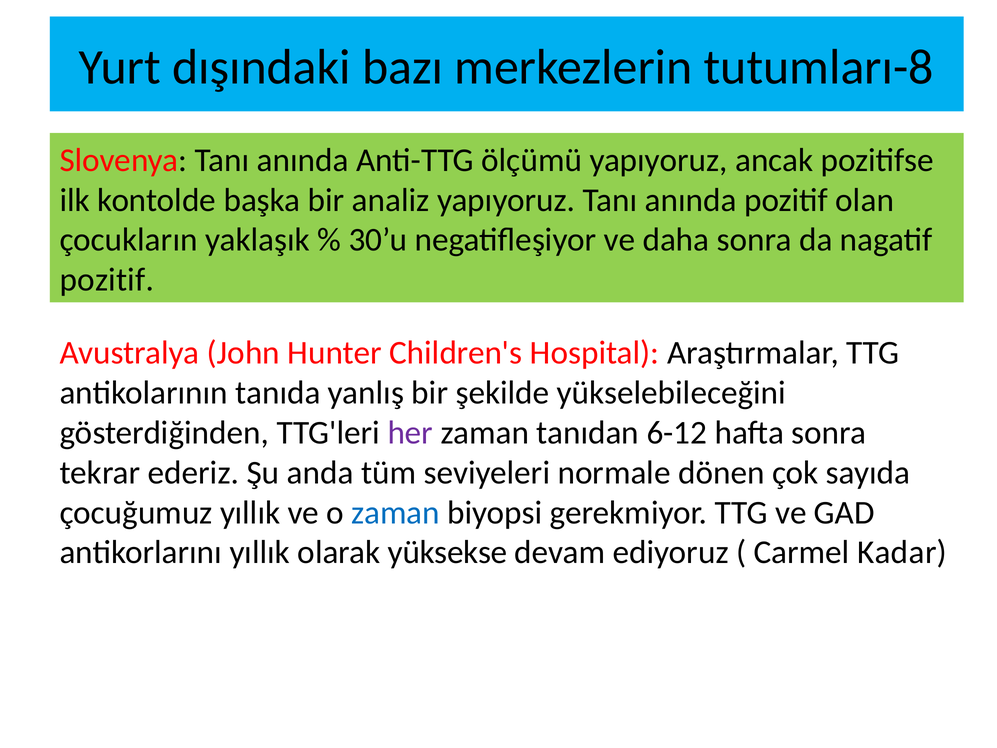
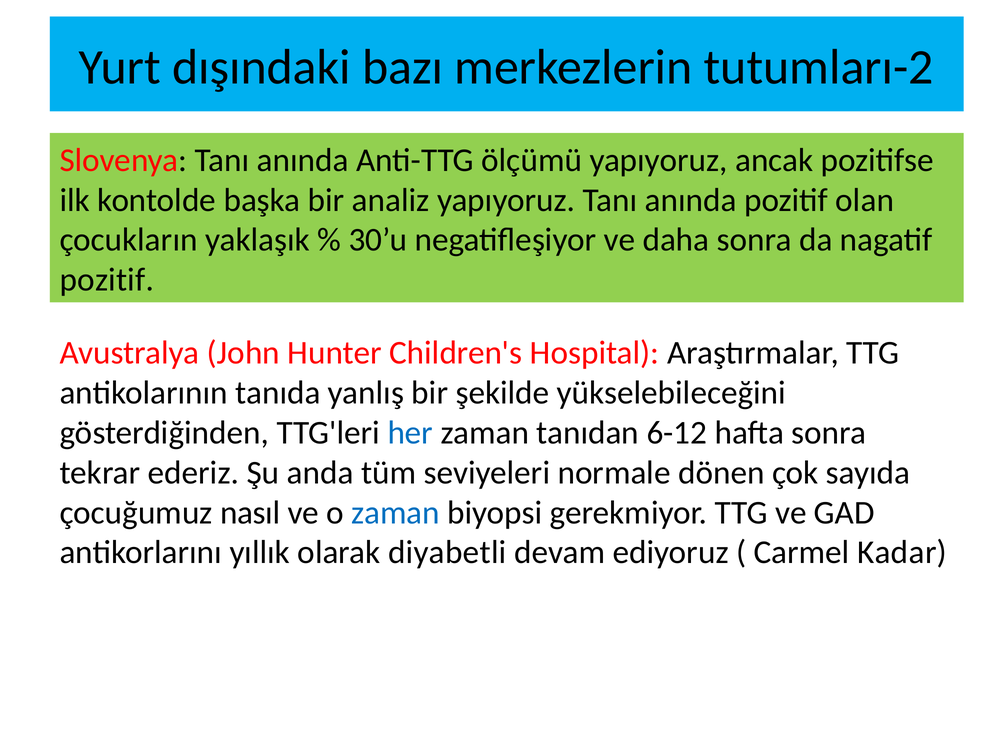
tutumları-8: tutumları-8 -> tutumları-2
her colour: purple -> blue
çocuğumuz yıllık: yıllık -> nasıl
yüksekse: yüksekse -> diyabetli
